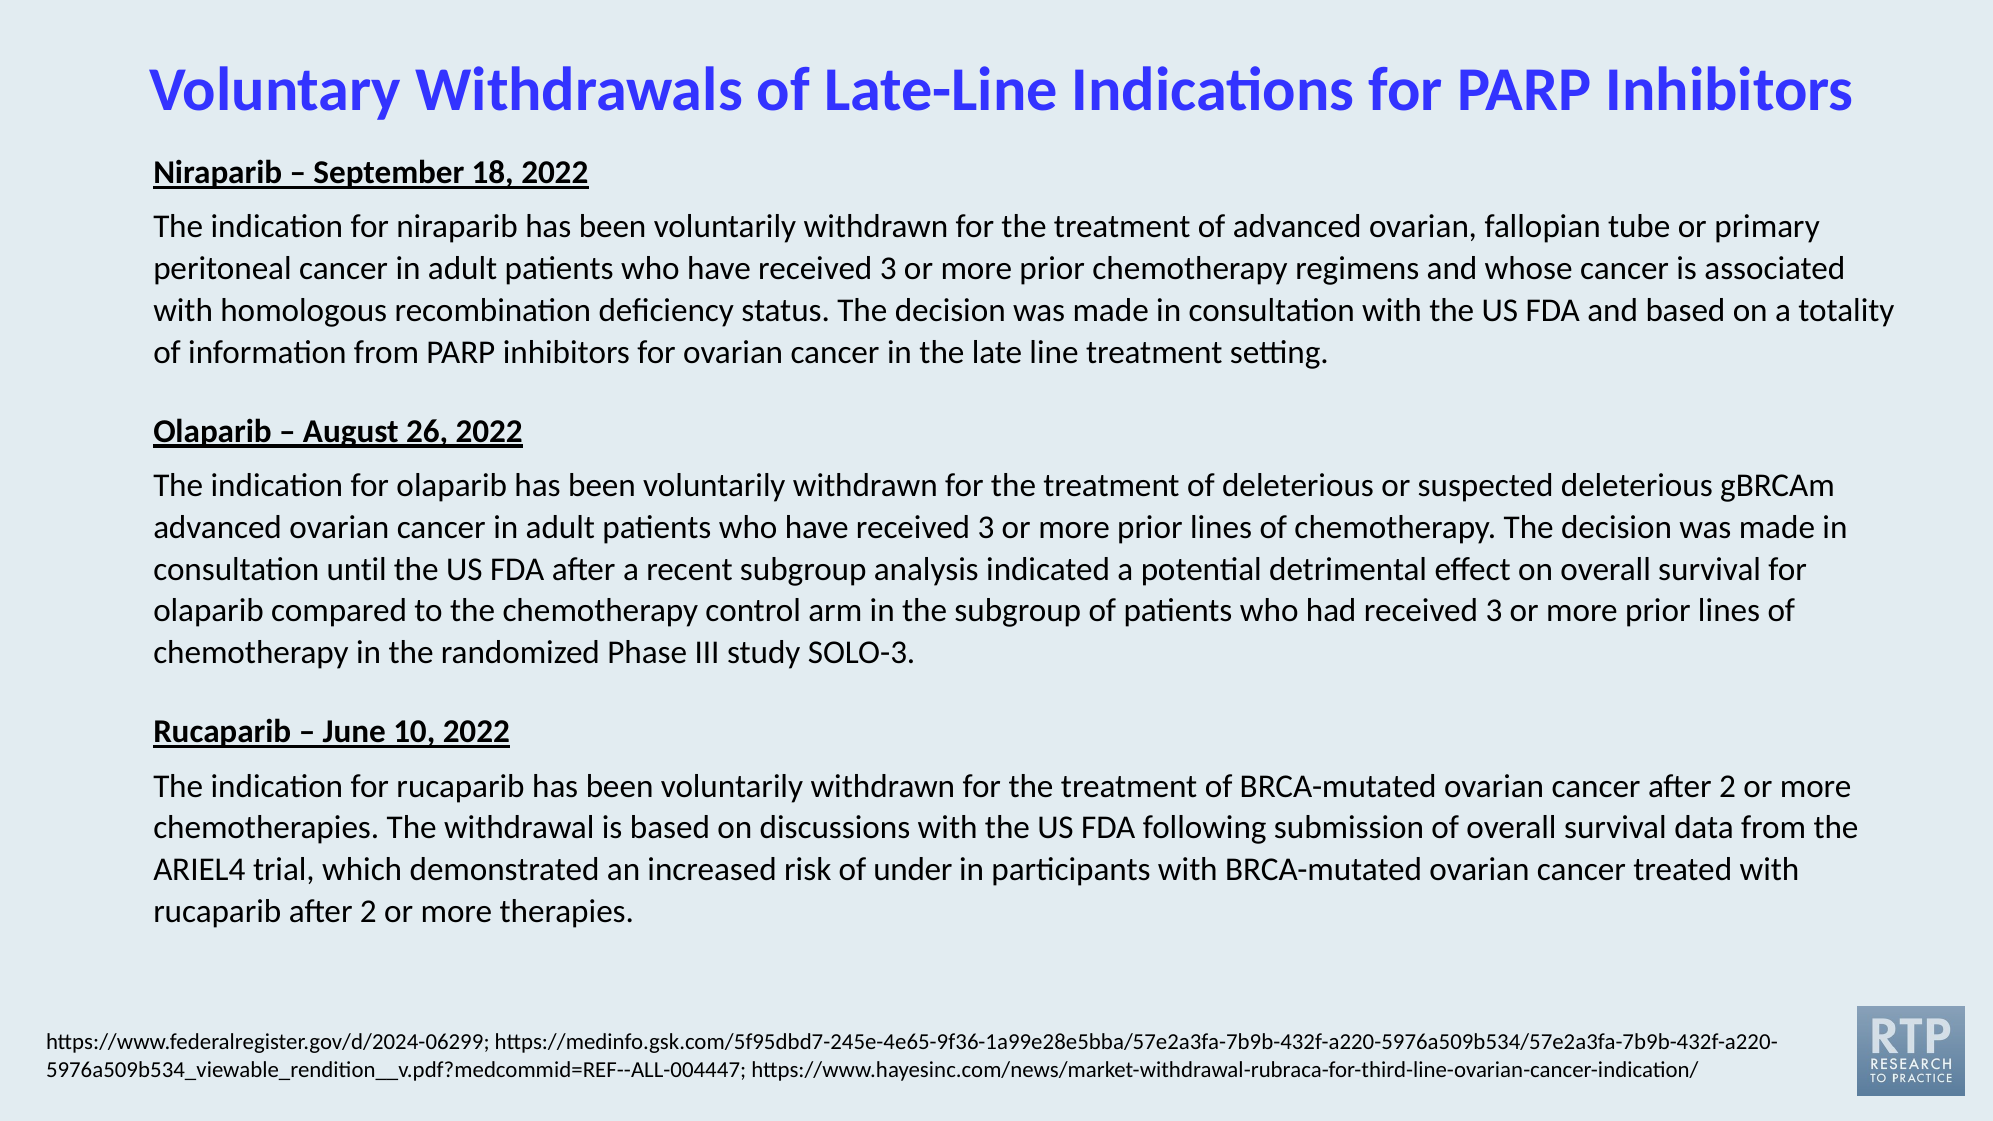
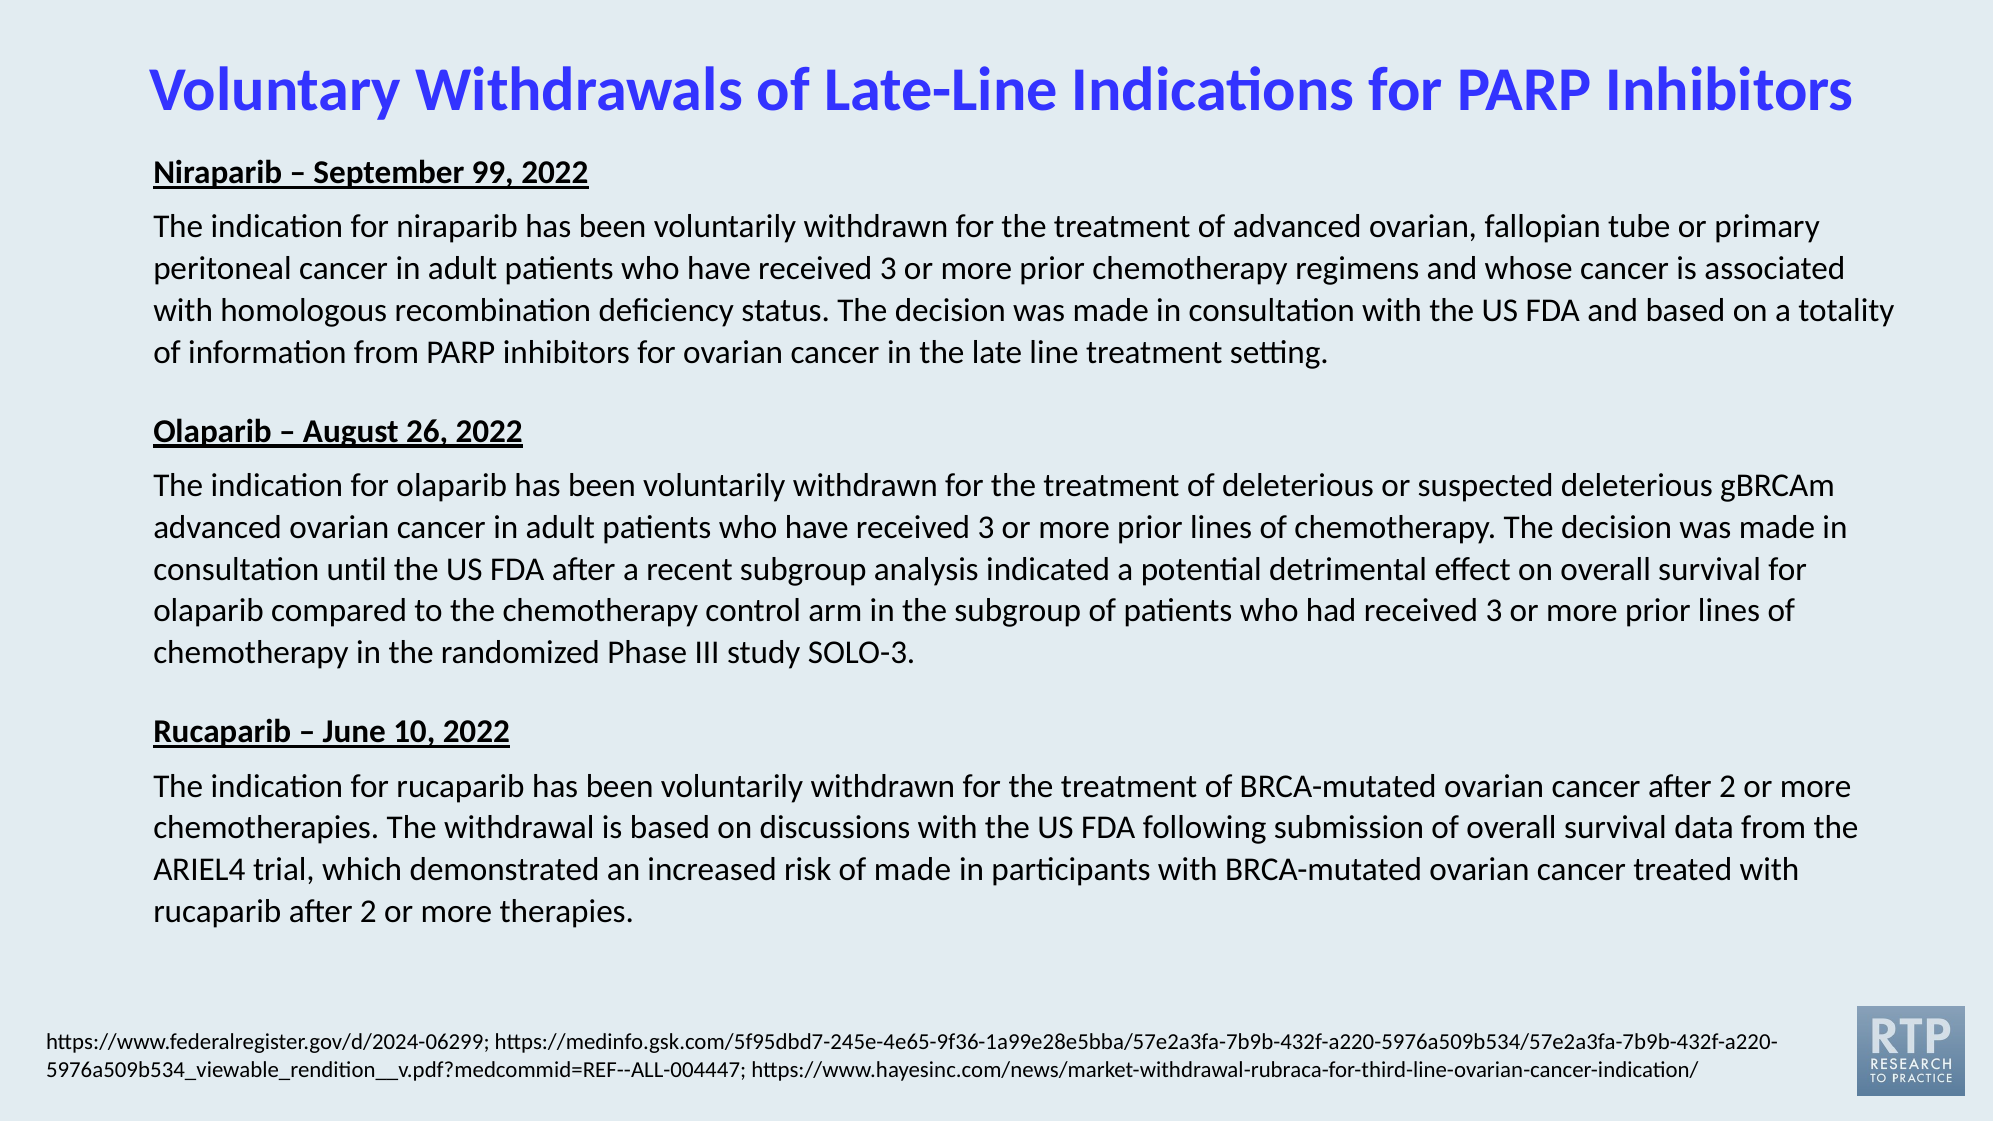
18: 18 -> 99
of under: under -> made
